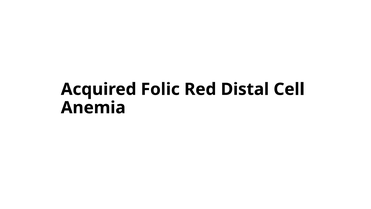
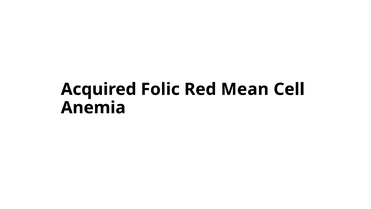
Distal: Distal -> Mean
